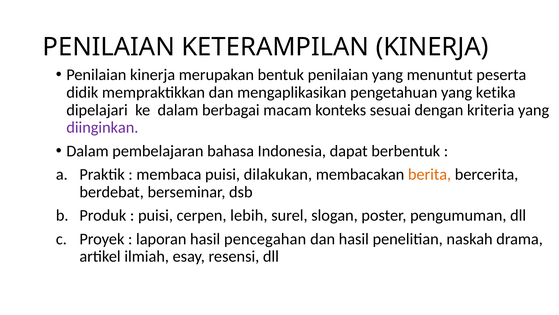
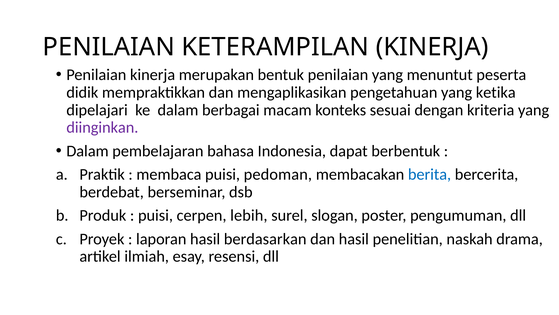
dilakukan: dilakukan -> pedoman
berita colour: orange -> blue
pencegahan: pencegahan -> berdasarkan
